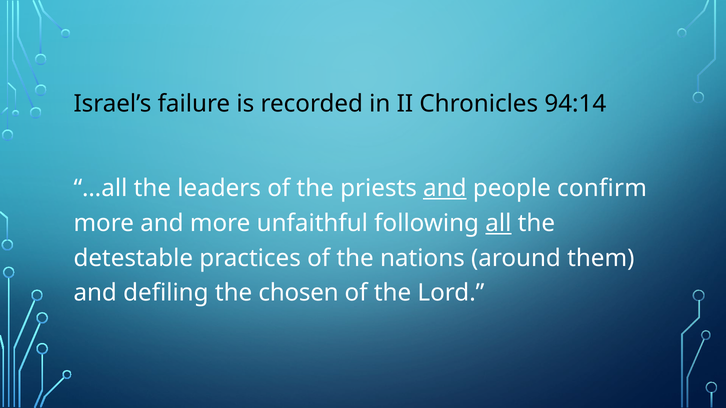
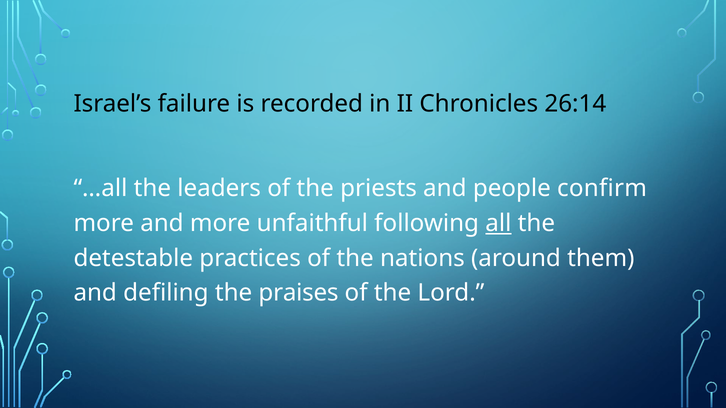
94:14: 94:14 -> 26:14
and at (445, 189) underline: present -> none
chosen: chosen -> praises
